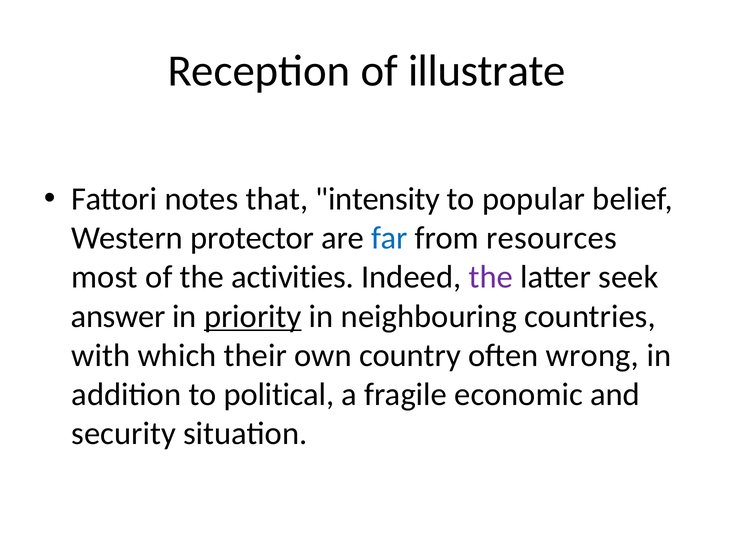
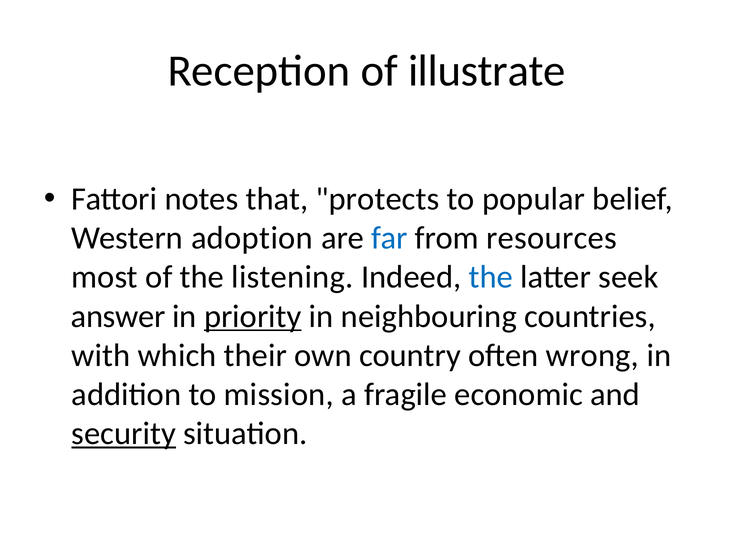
intensity: intensity -> protects
protector: protector -> adoption
activities: activities -> listening
the at (491, 278) colour: purple -> blue
political: political -> mission
security underline: none -> present
